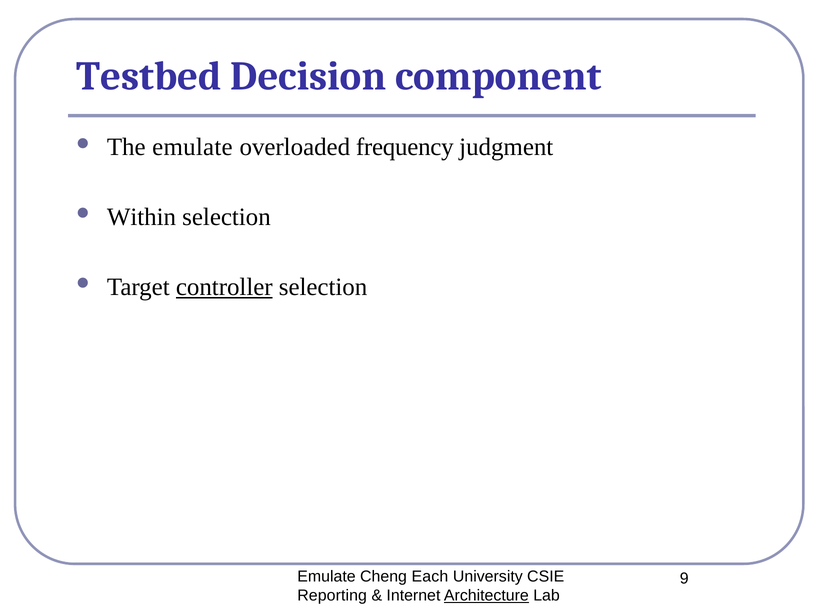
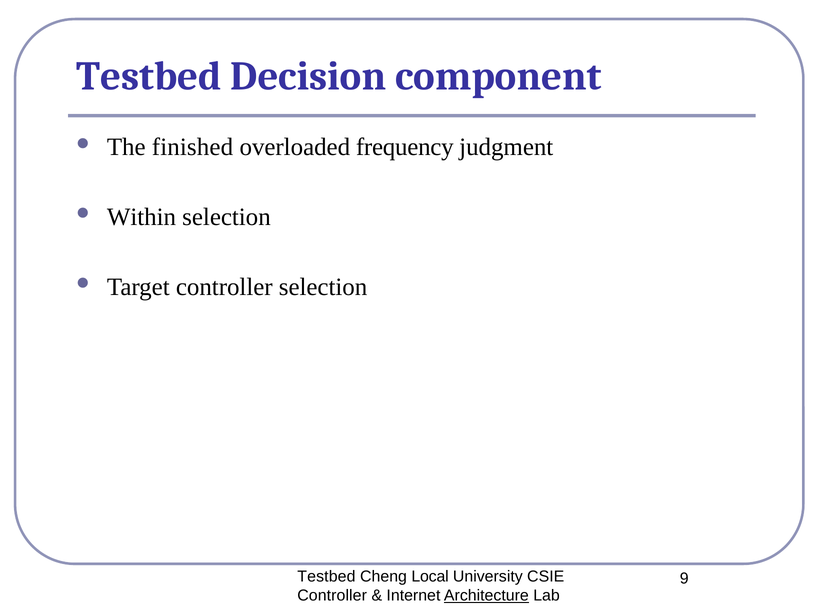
The emulate: emulate -> finished
controller at (224, 287) underline: present -> none
Emulate at (326, 576): Emulate -> Testbed
Each: Each -> Local
Reporting at (332, 595): Reporting -> Controller
